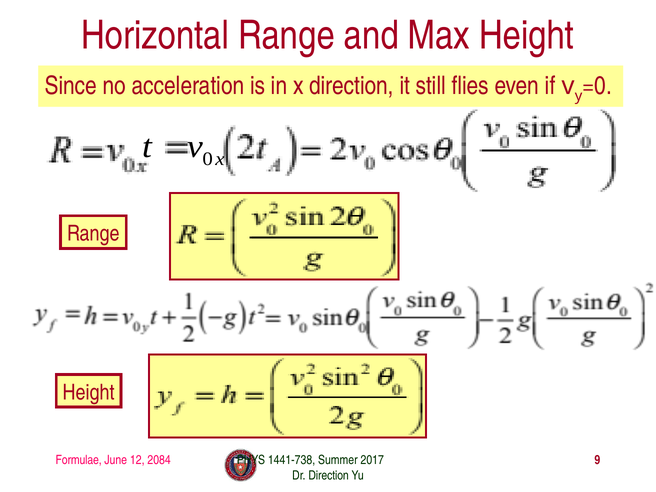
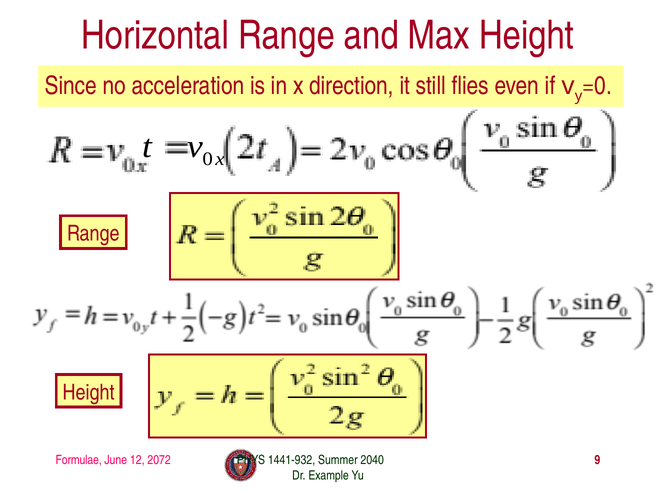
2084: 2084 -> 2072
1441-738: 1441-738 -> 1441-932
2017: 2017 -> 2040
Dr Direction: Direction -> Example
